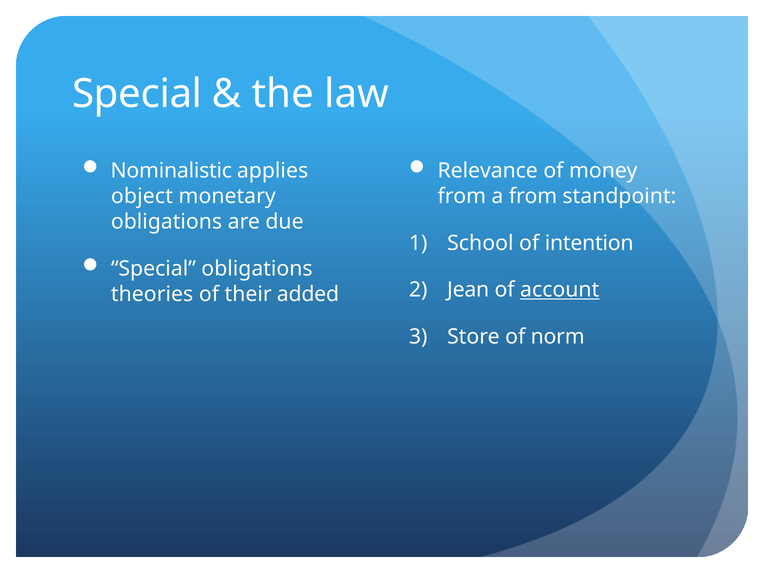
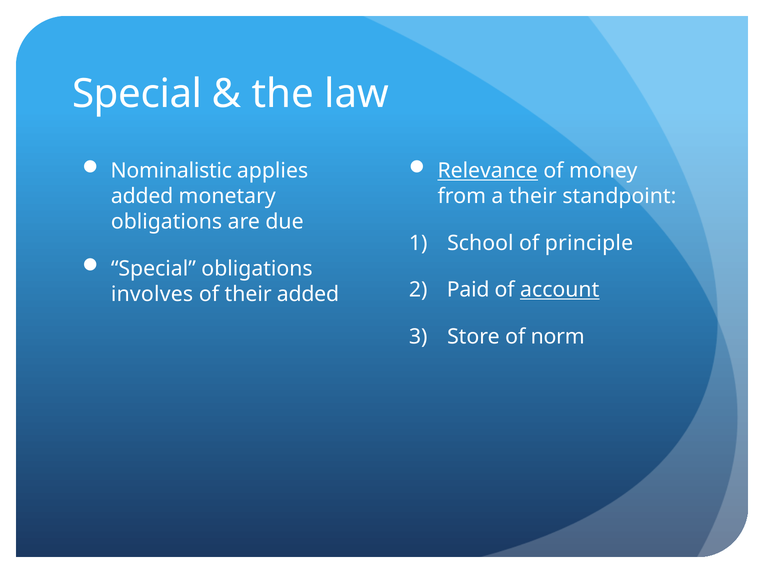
Relevance underline: none -> present
object at (142, 196): object -> added
a from: from -> their
intention: intention -> principle
Jean: Jean -> Paid
theories: theories -> involves
